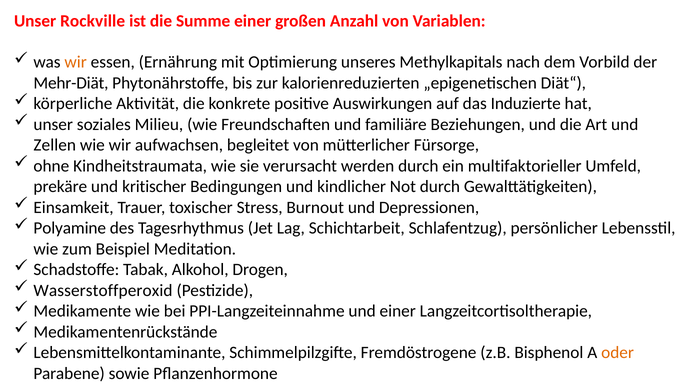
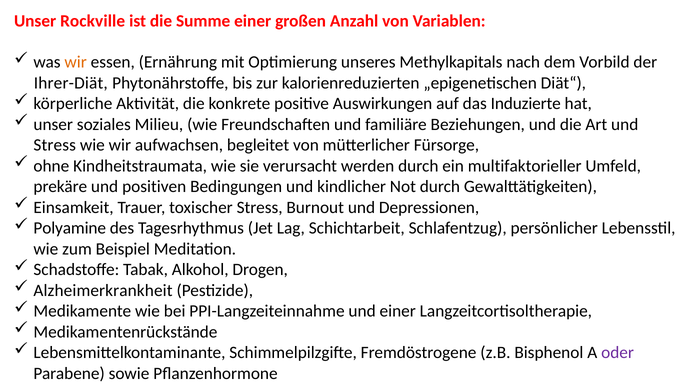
Mehr-Diät: Mehr-Diät -> Ihrer-Diät
Zellen at (55, 145): Zellen -> Stress
kritischer: kritischer -> positiven
Wasserstoffperoxid: Wasserstoffperoxid -> Alzheimerkrankheit
oder colour: orange -> purple
